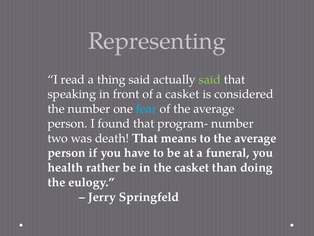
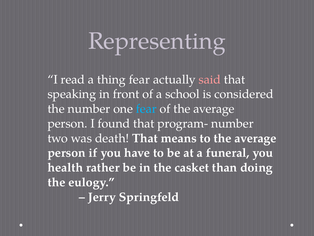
thing said: said -> fear
said at (210, 79) colour: light green -> pink
a casket: casket -> school
